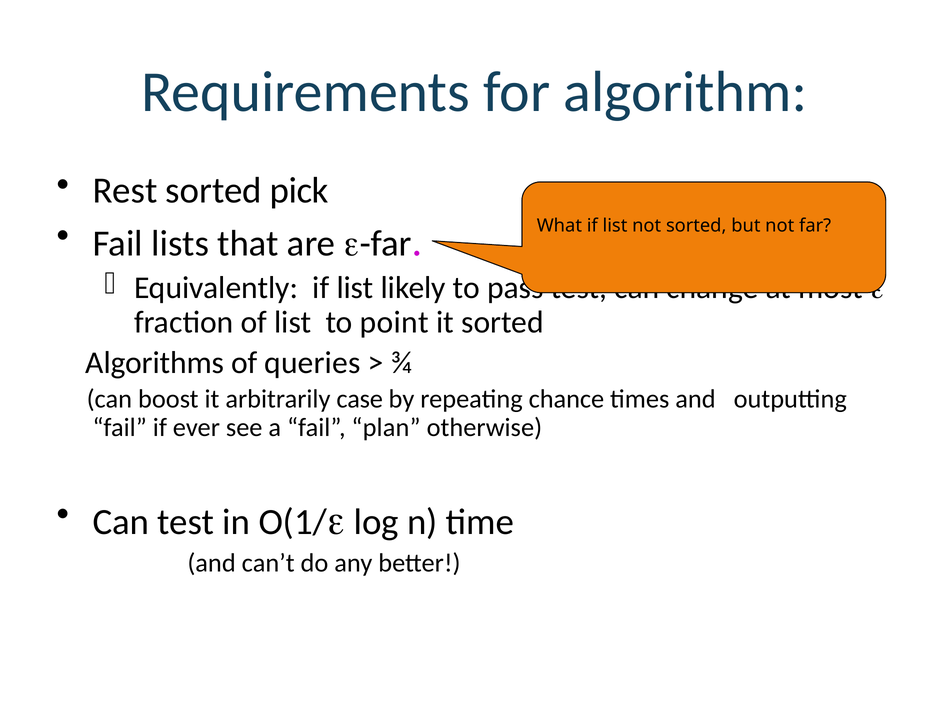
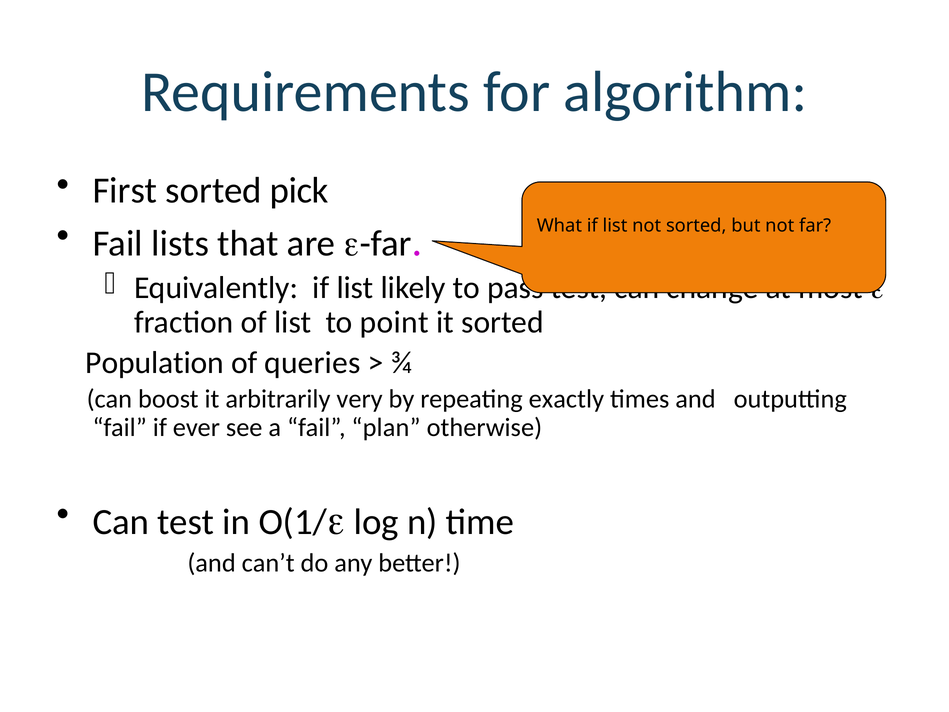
Rest: Rest -> First
Algorithms: Algorithms -> Population
case: case -> very
chance: chance -> exactly
